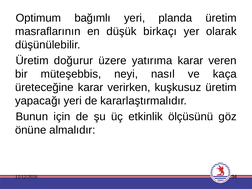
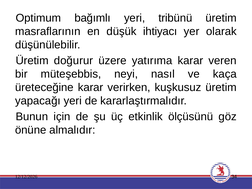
planda: planda -> tribünü
birkaçı: birkaçı -> ihtiyacı
